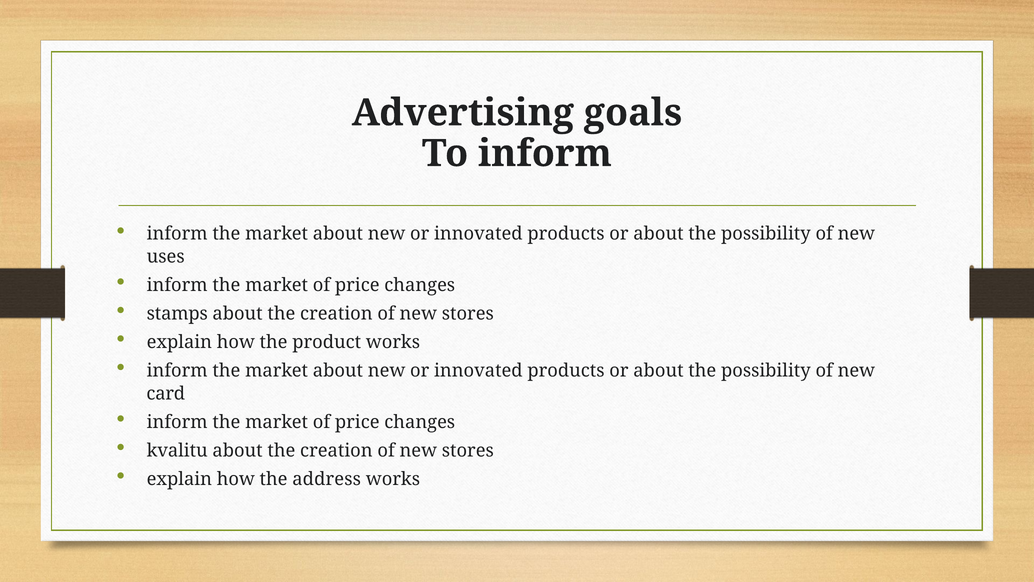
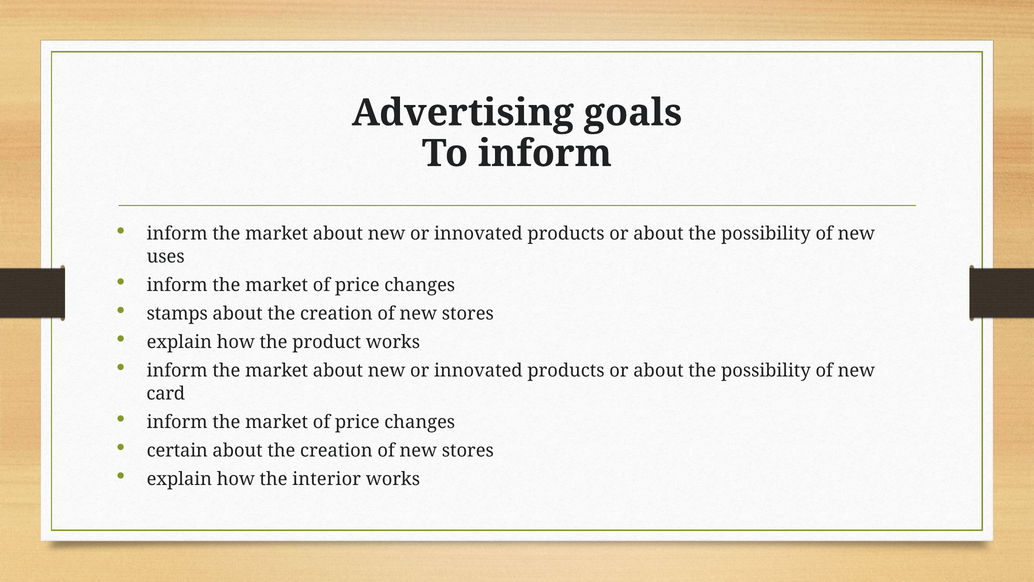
kvalitu: kvalitu -> certain
address: address -> interior
